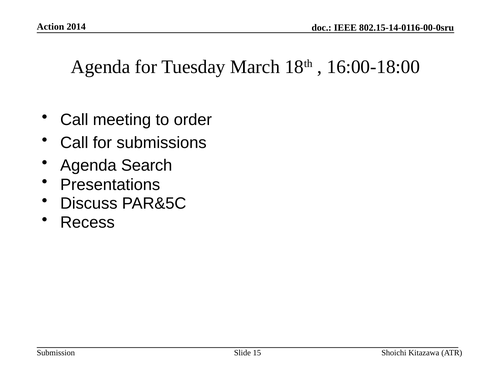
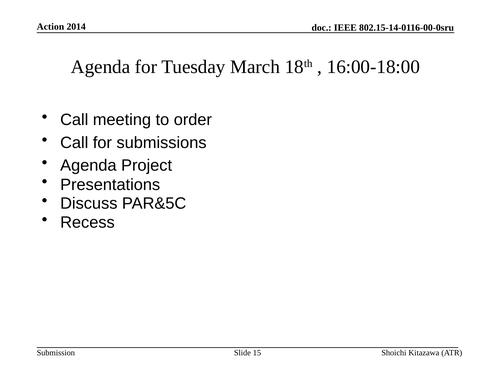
Search: Search -> Project
